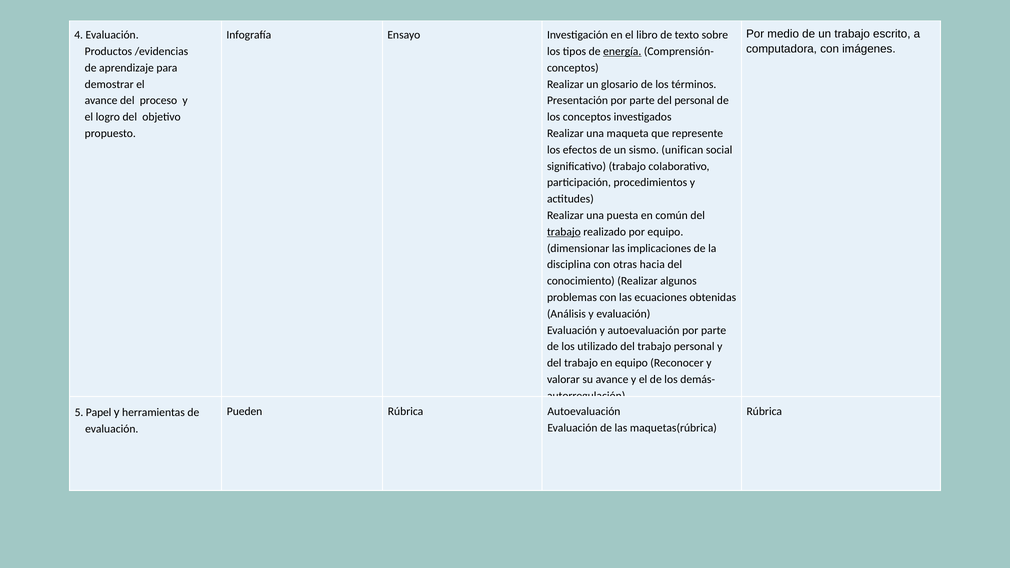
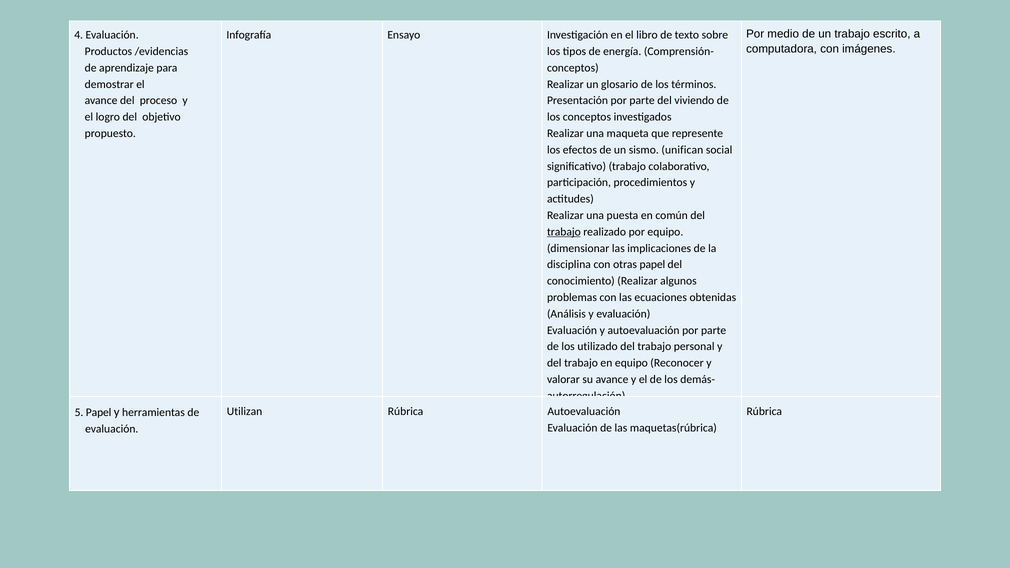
energía underline: present -> none
del personal: personal -> viviendo
otras hacia: hacia -> papel
Pueden: Pueden -> Utilizan
